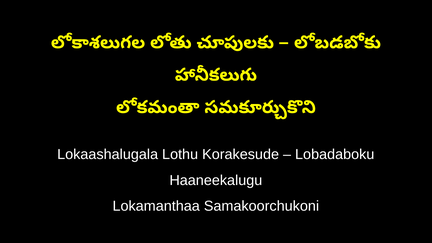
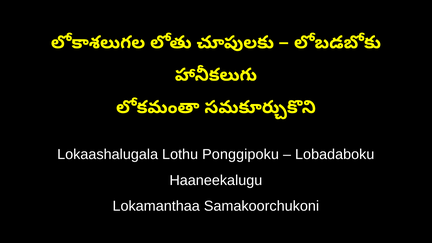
Korakesude: Korakesude -> Ponggipoku
